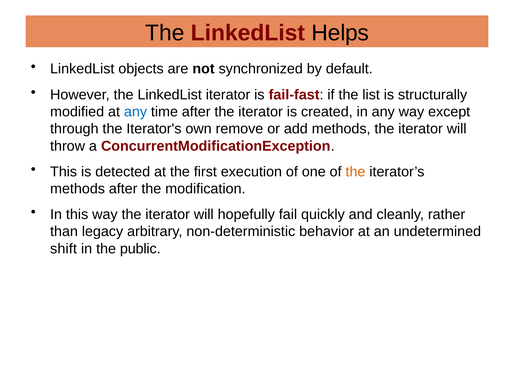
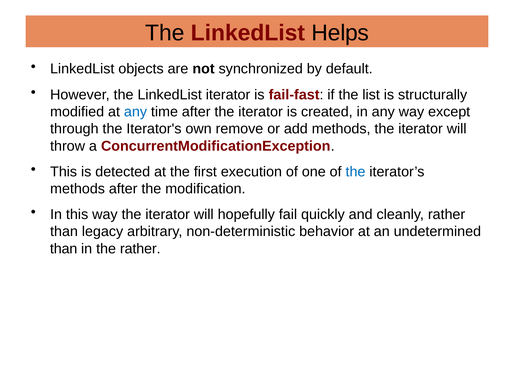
the at (355, 172) colour: orange -> blue
shift at (64, 249): shift -> than
the public: public -> rather
